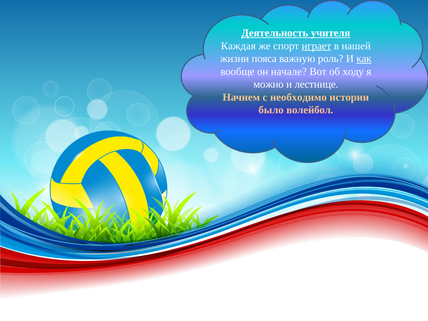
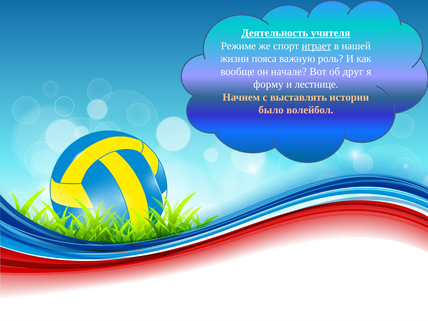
Каждая: Каждая -> Режиме
как underline: present -> none
ходу: ходу -> друг
можно: можно -> форму
необходимо: необходимо -> выставлять
